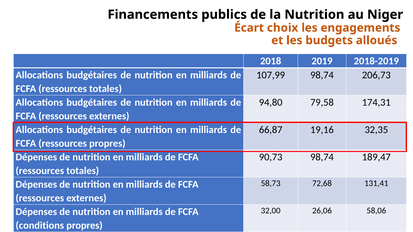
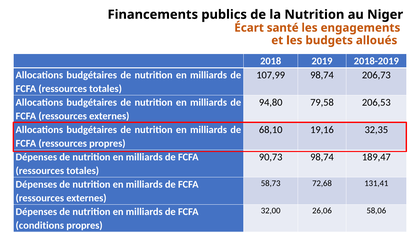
choix: choix -> santé
174,31: 174,31 -> 206,53
66,87: 66,87 -> 68,10
